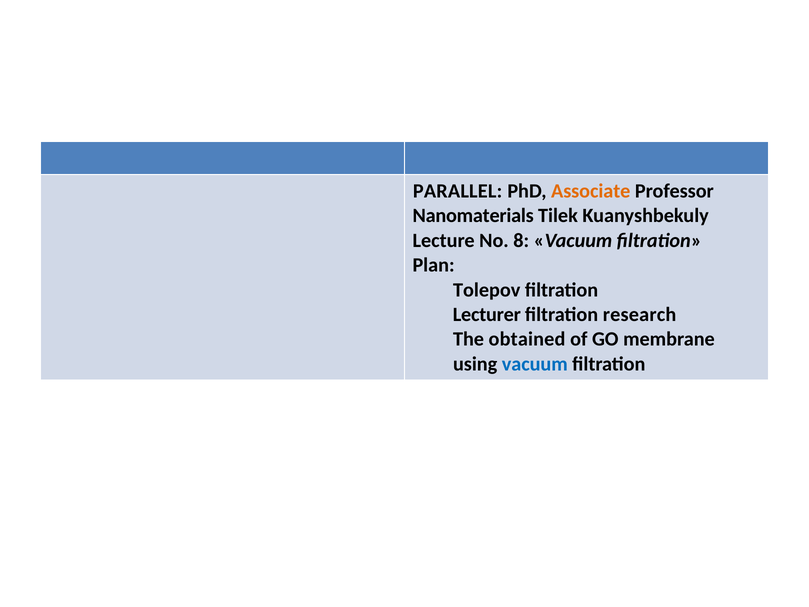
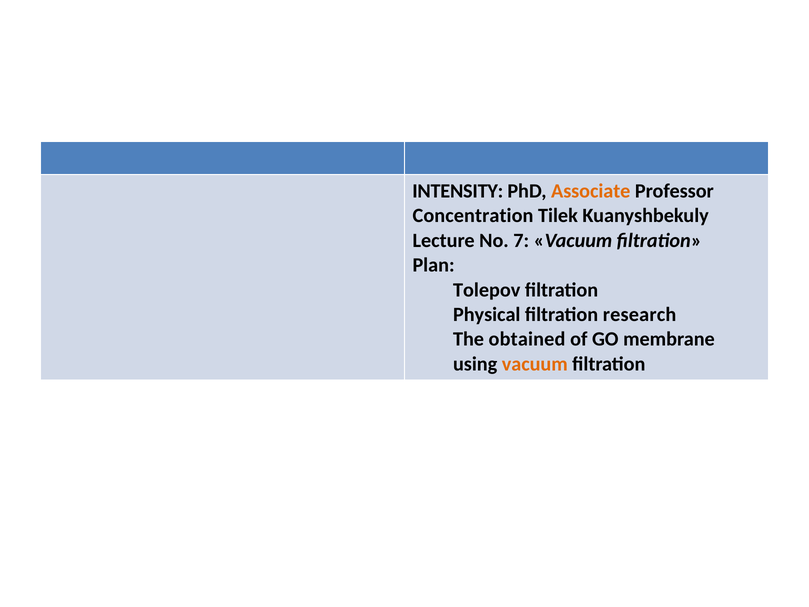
PARALLEL: PARALLEL -> INTENSITY
Nanomaterials: Nanomaterials -> Concentration
8: 8 -> 7
Lecturer: Lecturer -> Physical
vacuum at (535, 364) colour: blue -> orange
